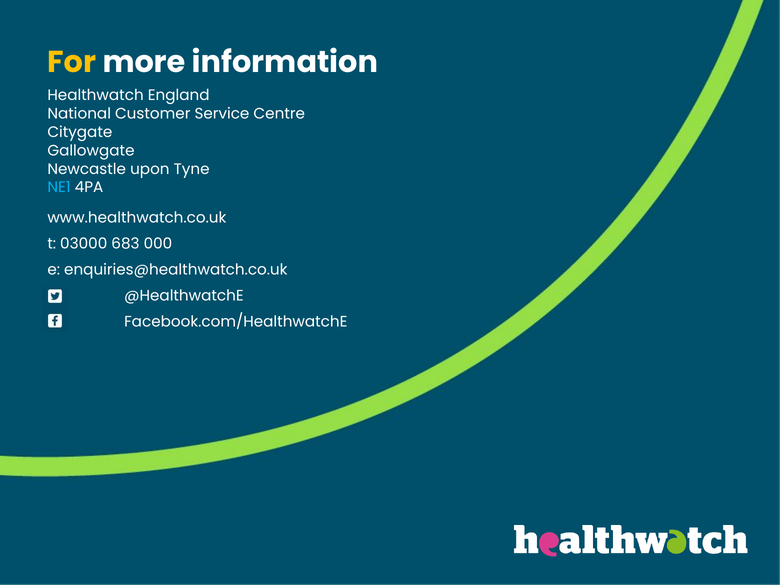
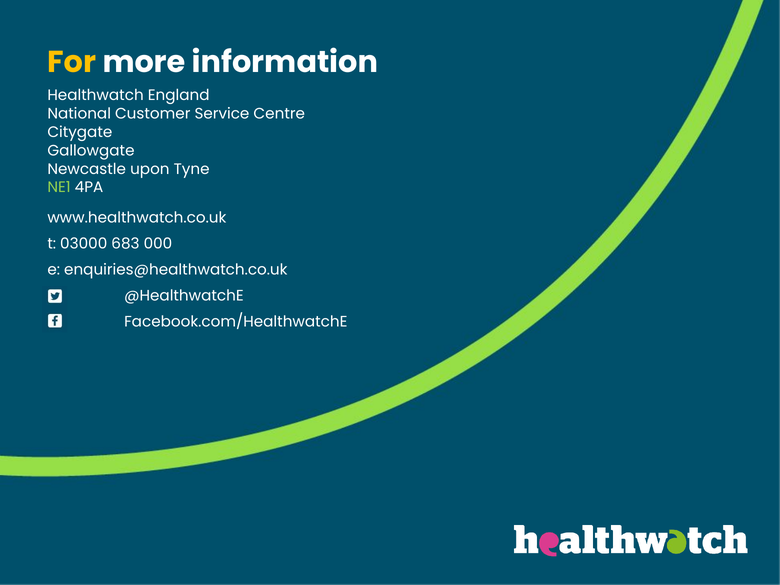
NE1 colour: light blue -> light green
